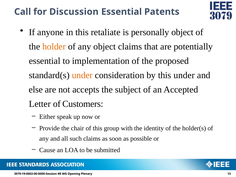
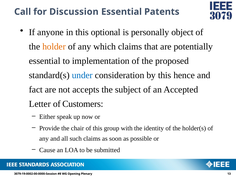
retaliate: retaliate -> optional
any object: object -> which
under at (82, 75) colour: orange -> blue
this under: under -> hence
else: else -> fact
